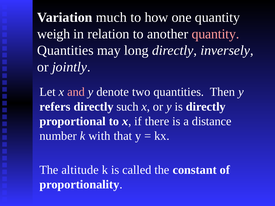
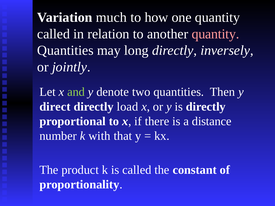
weigh at (54, 34): weigh -> called
and colour: pink -> light green
refers: refers -> direct
such: such -> load
altitude: altitude -> product
